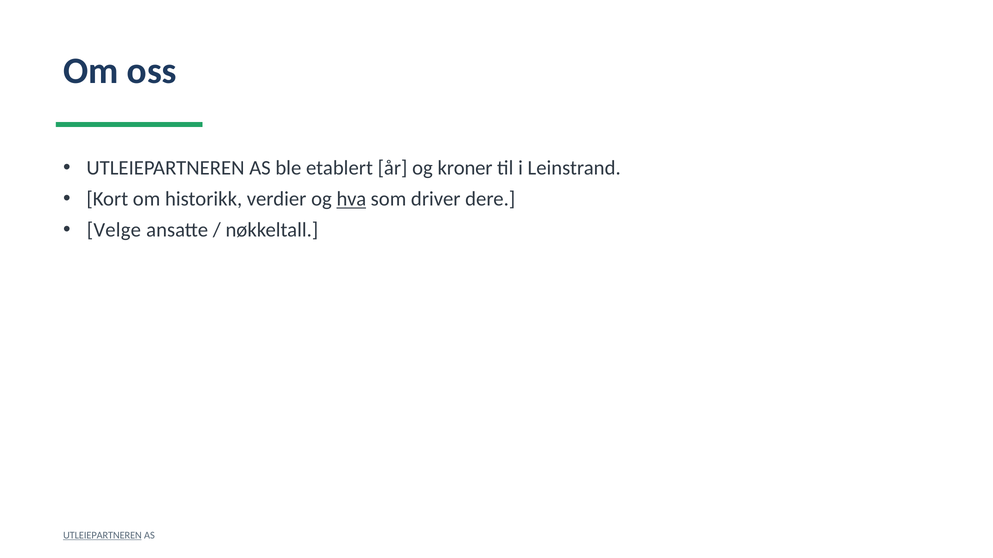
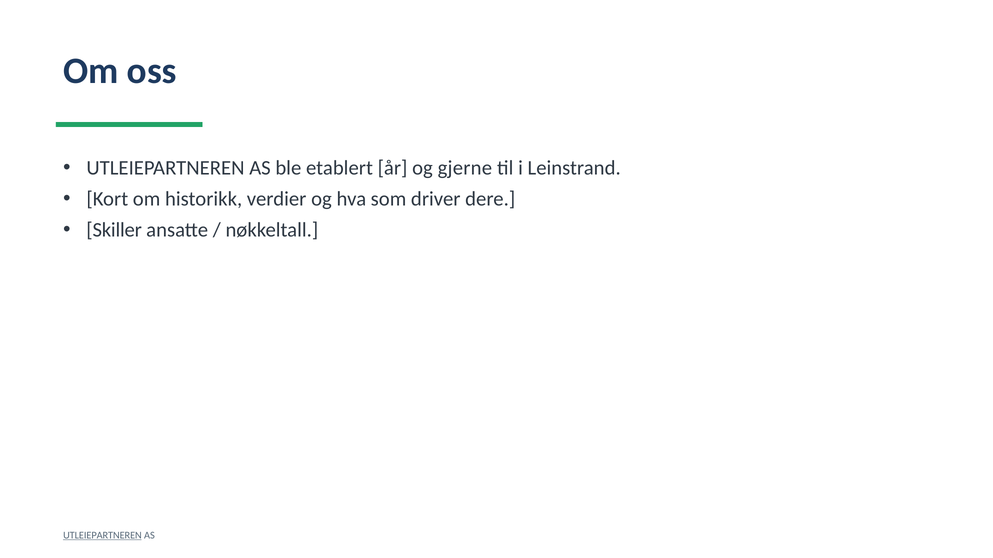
kroner: kroner -> gjerne
hva underline: present -> none
Velge: Velge -> Skiller
